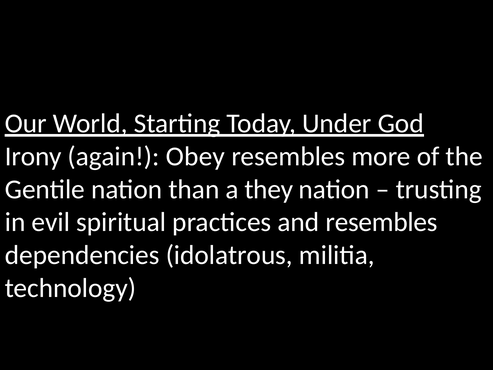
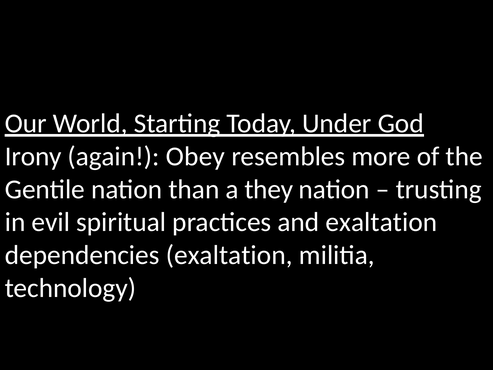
and resembles: resembles -> exaltation
dependencies idolatrous: idolatrous -> exaltation
